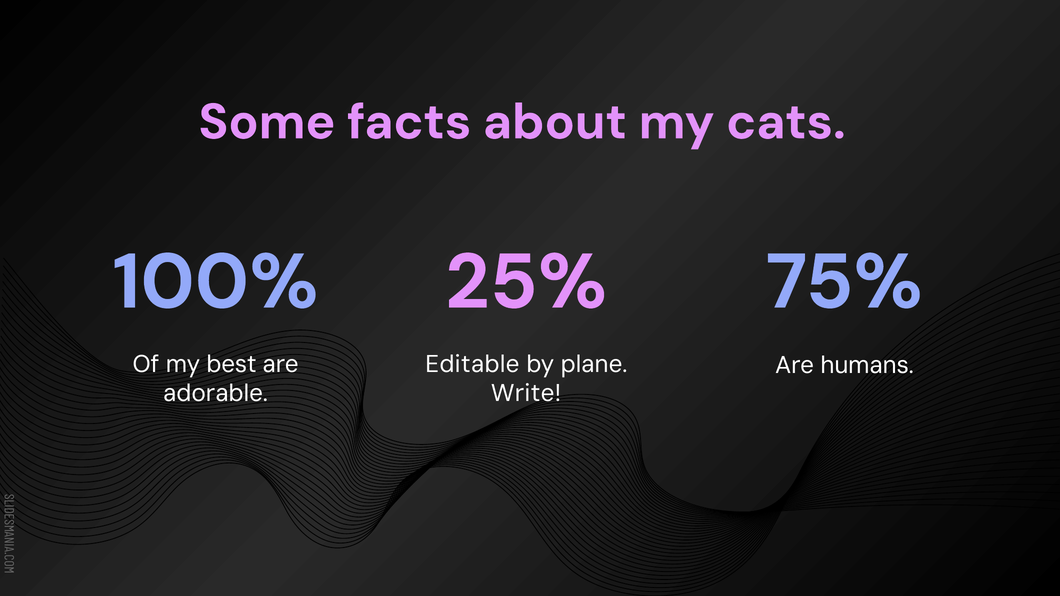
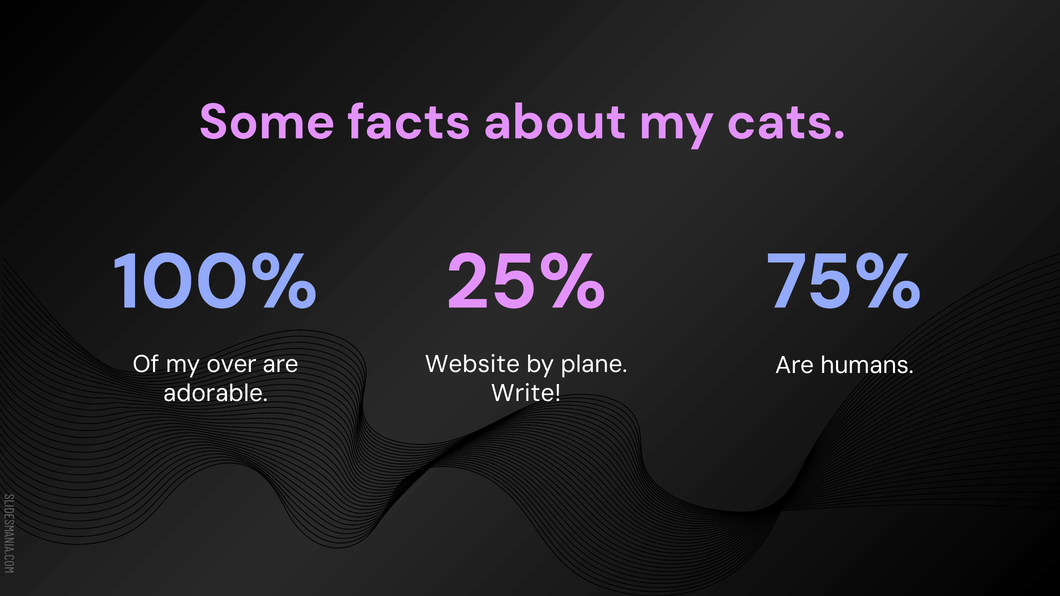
best: best -> over
Editable: Editable -> Website
